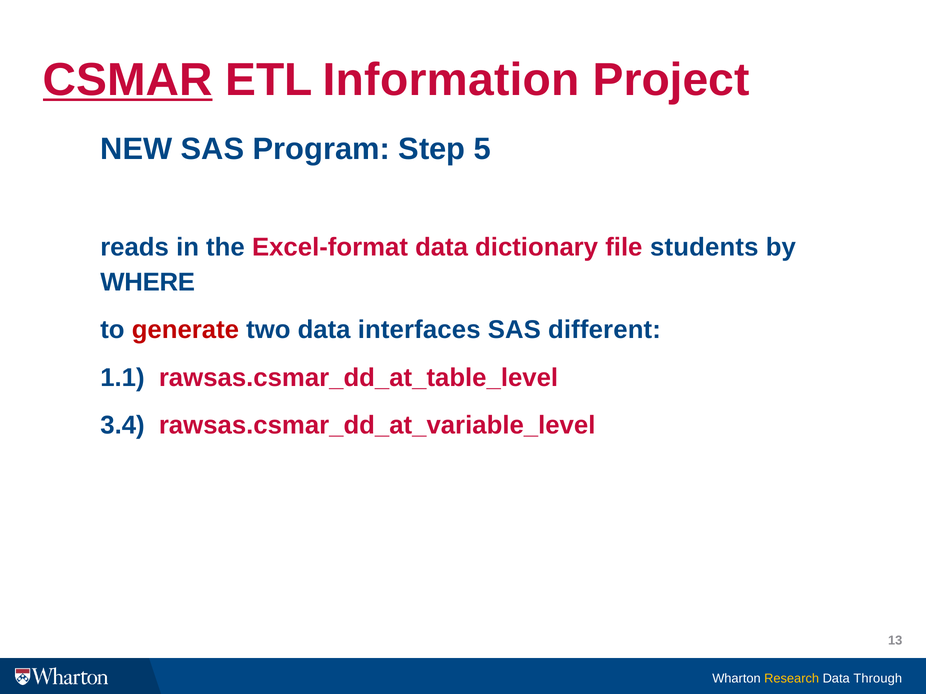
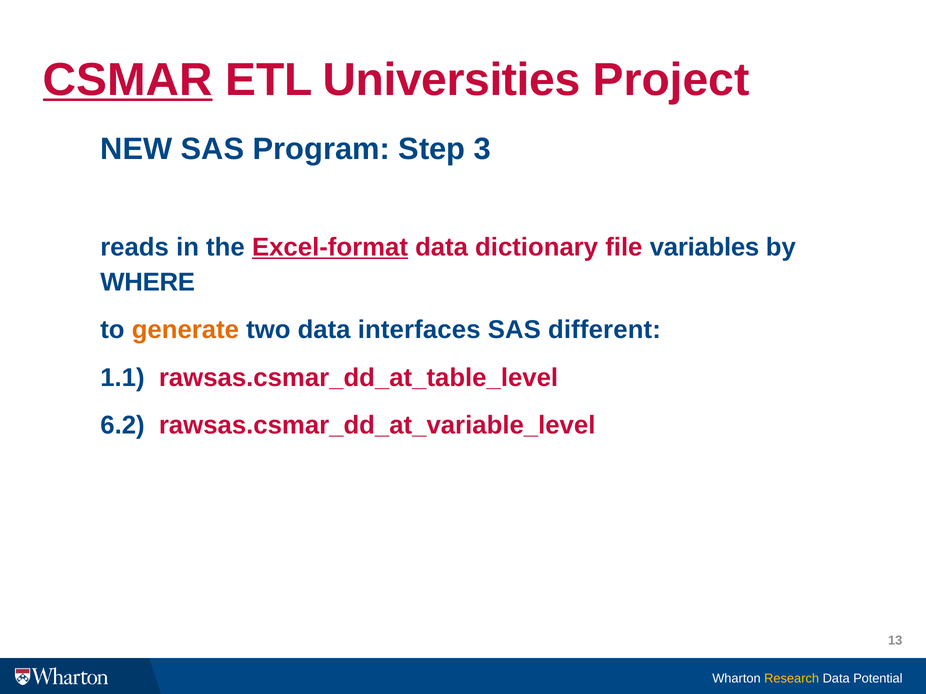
Information: Information -> Universities
5: 5 -> 3
Excel-format underline: none -> present
students: students -> variables
generate colour: red -> orange
3.4: 3.4 -> 6.2
Through: Through -> Potential
